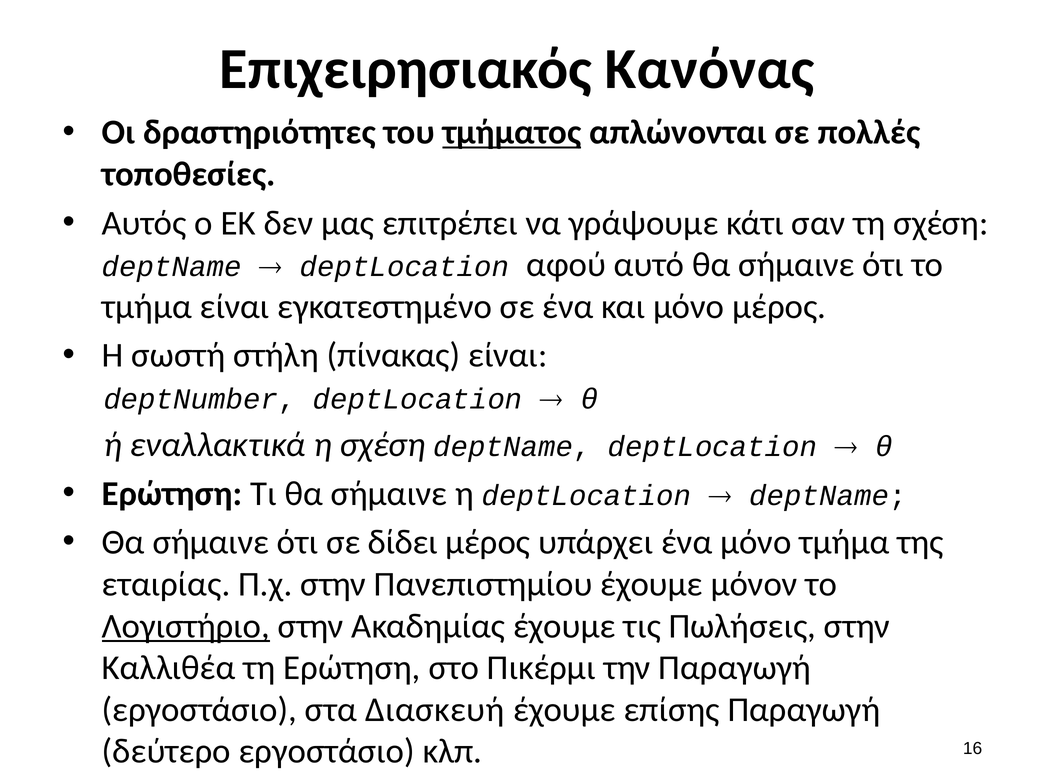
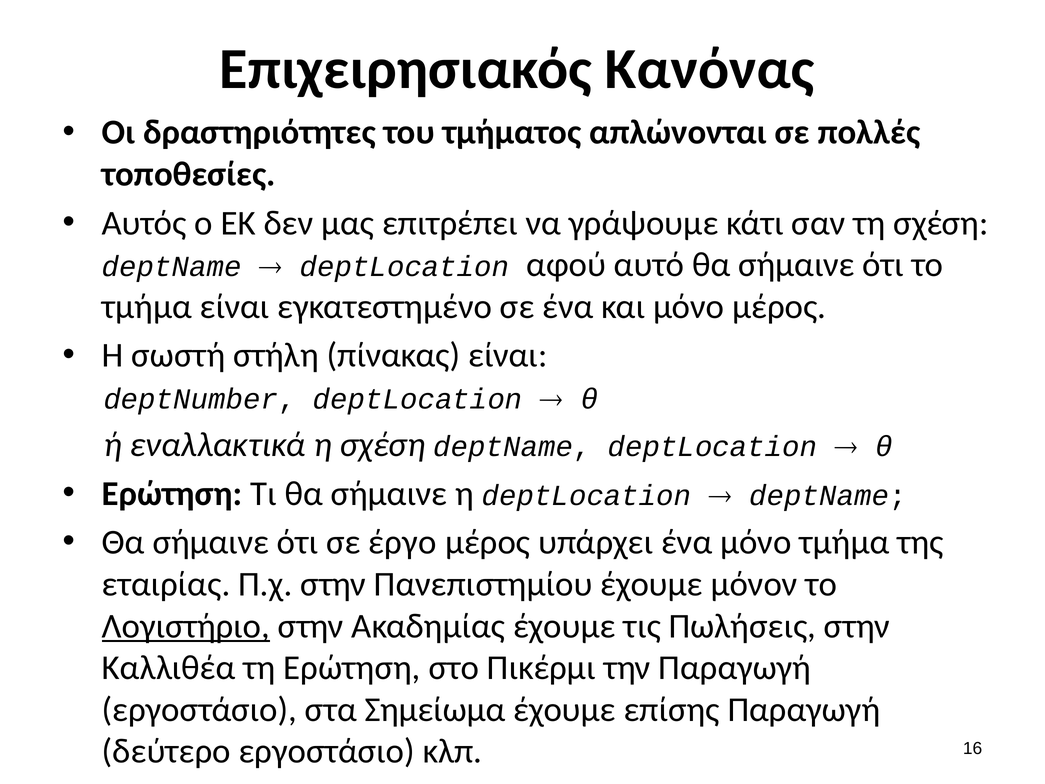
τμήματος underline: present -> none
δίδει: δίδει -> έργο
Διασκευή: Διασκευή -> Σημείωμα
